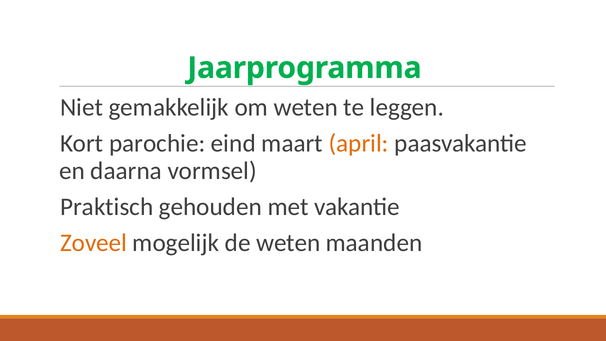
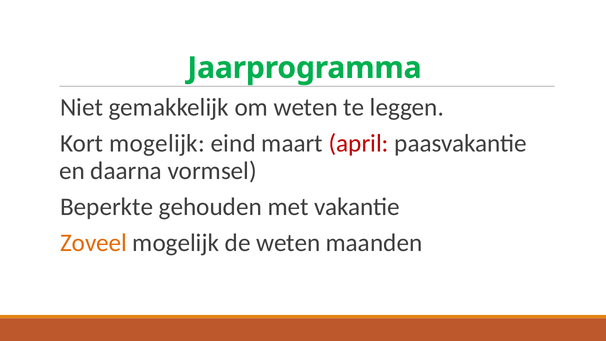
Kort parochie: parochie -> mogelijk
april colour: orange -> red
Praktisch: Praktisch -> Beperkte
